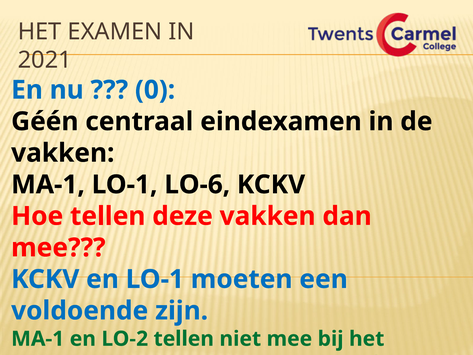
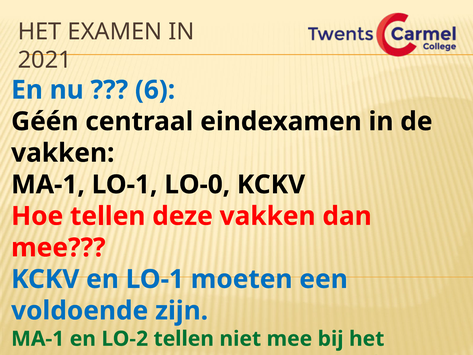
0: 0 -> 6
LO-6: LO-6 -> LO-0
